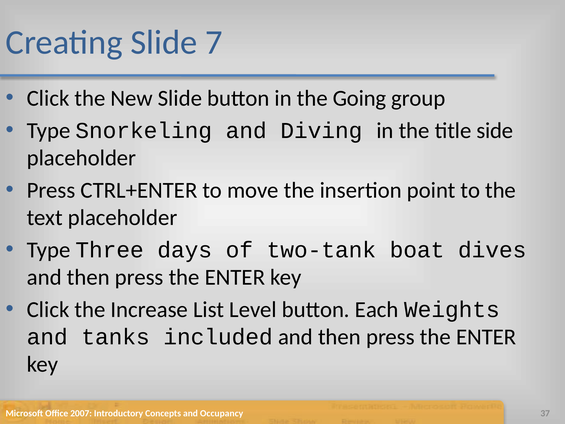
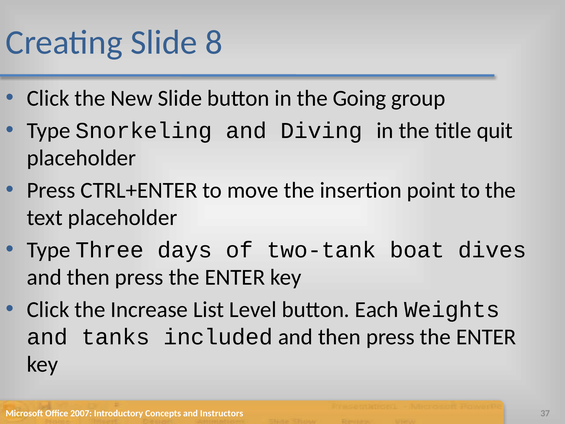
7: 7 -> 8
side: side -> quit
Occupancy: Occupancy -> Instructors
